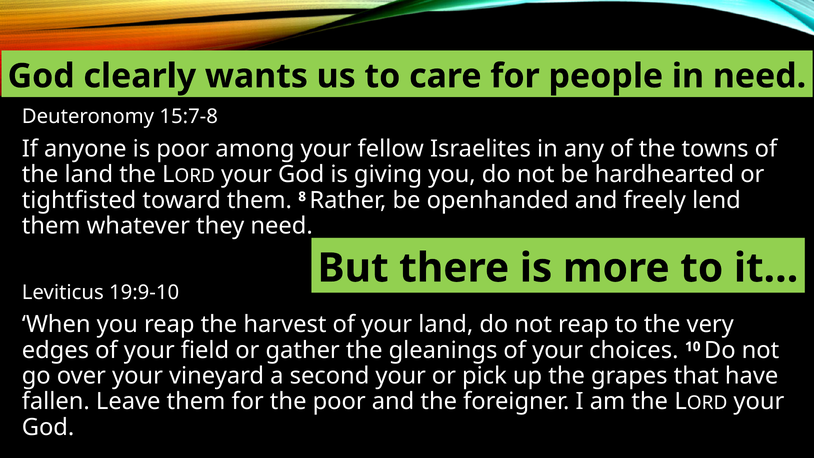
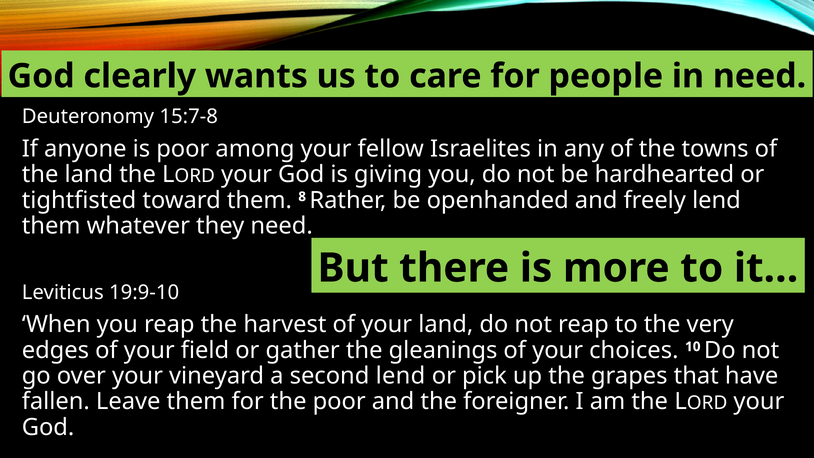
second your: your -> lend
